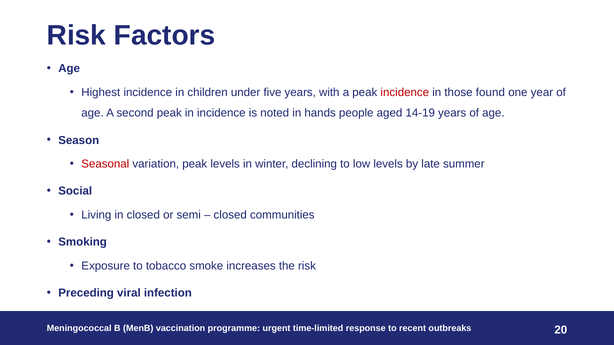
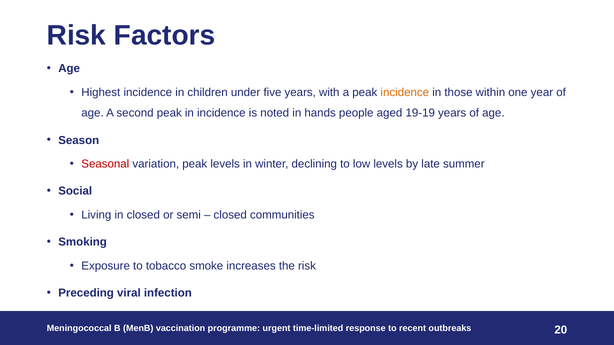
incidence at (405, 93) colour: red -> orange
found: found -> within
14-19: 14-19 -> 19-19
